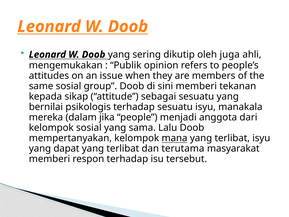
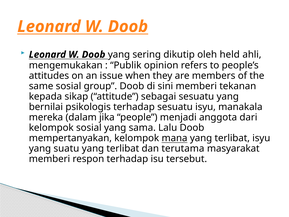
juga: juga -> held
dapat: dapat -> suatu
